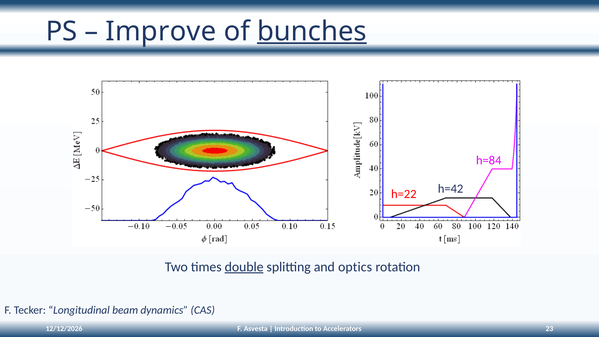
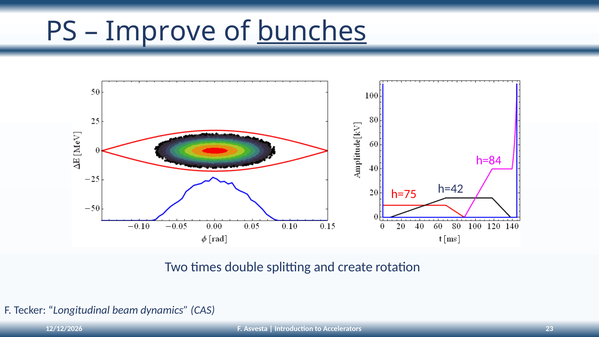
h=22: h=22 -> h=75
double underline: present -> none
optics: optics -> create
